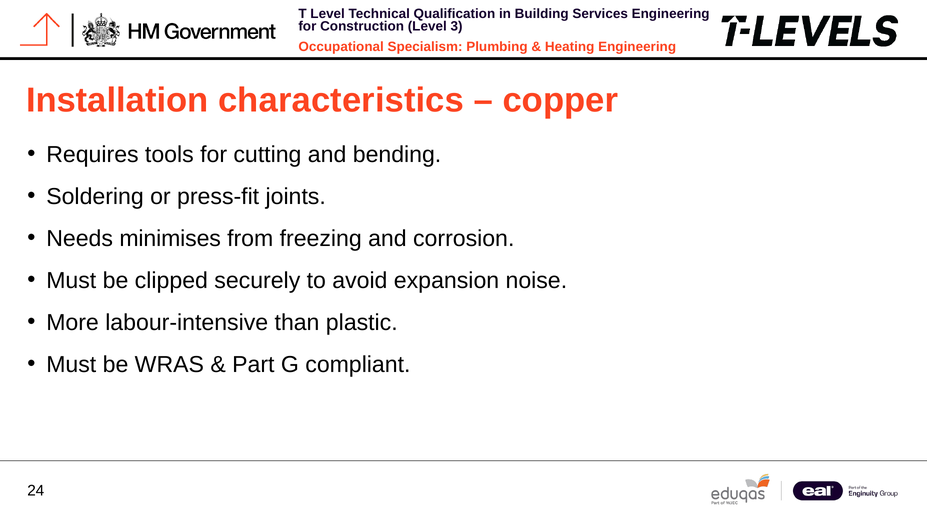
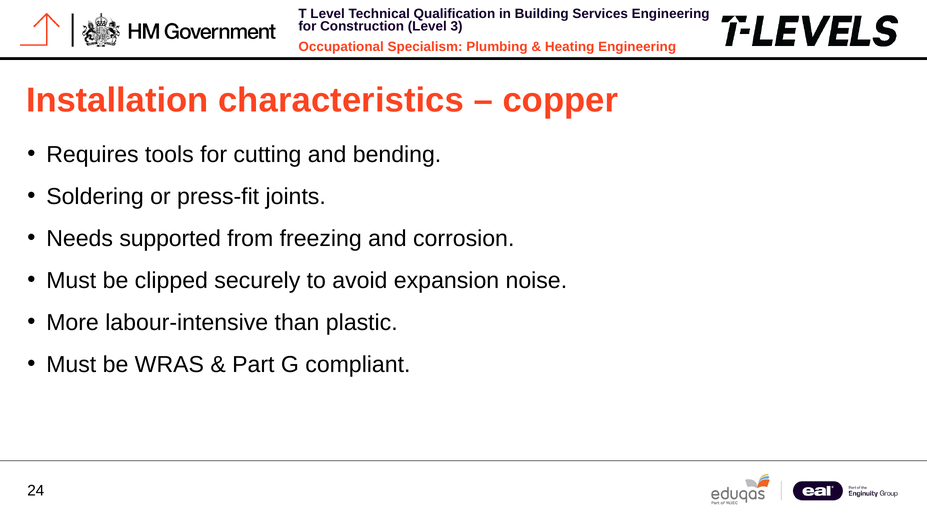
minimises: minimises -> supported
